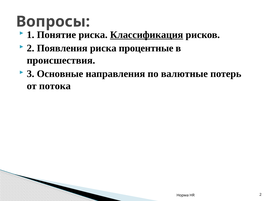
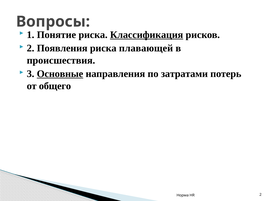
процентные: процентные -> плавающей
Основные underline: none -> present
валютные: валютные -> затратами
потока: потока -> общего
